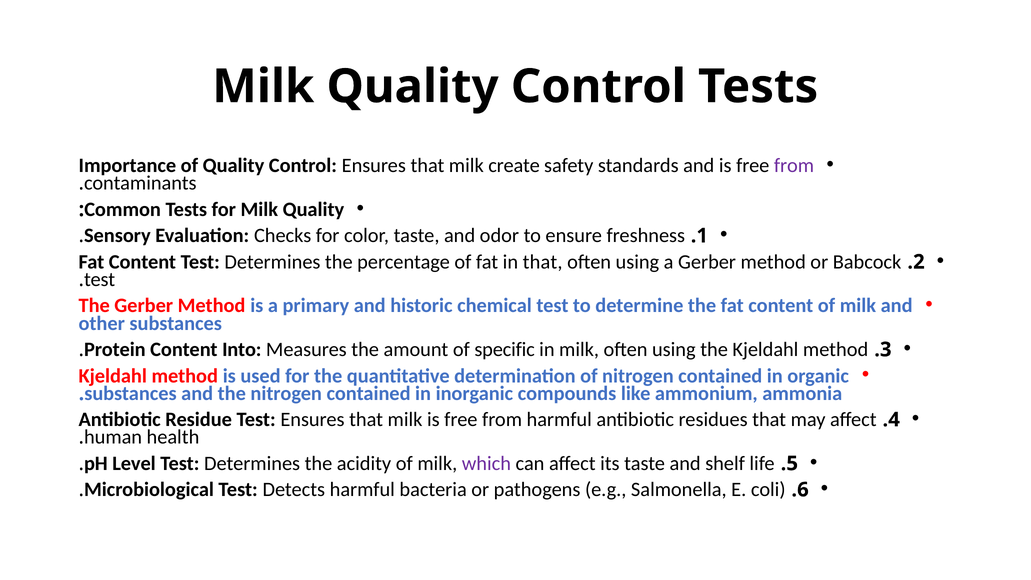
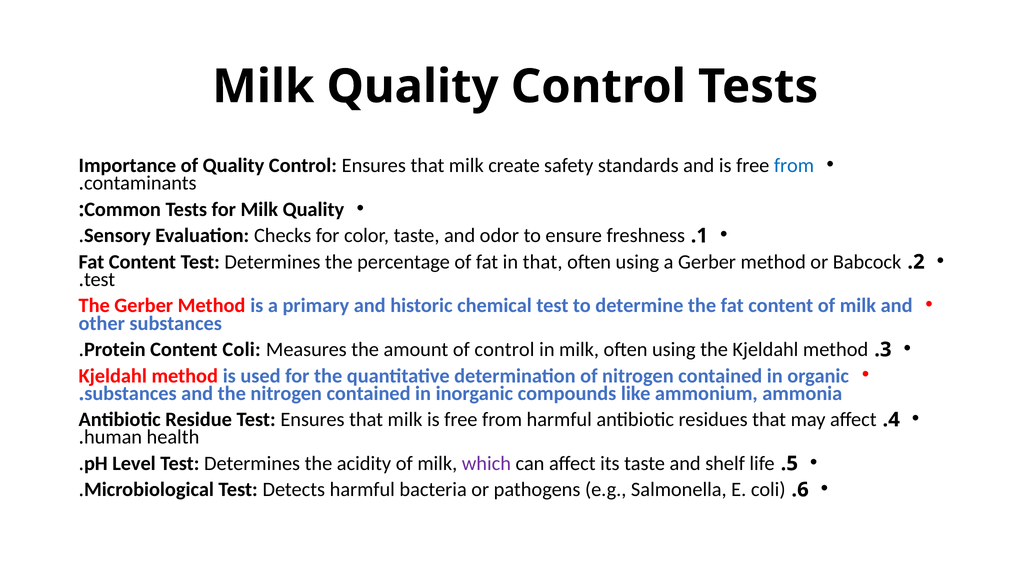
from at (794, 166) colour: purple -> blue
Content Into: Into -> Coli
of specific: specific -> control
